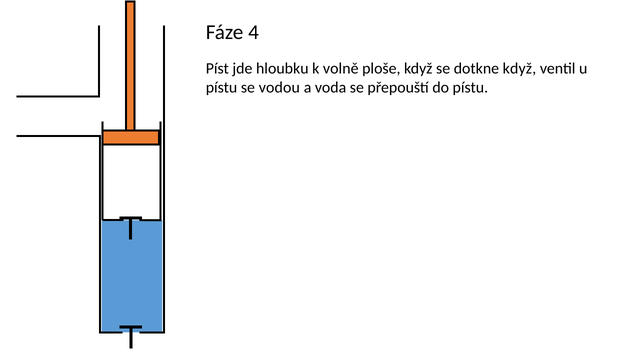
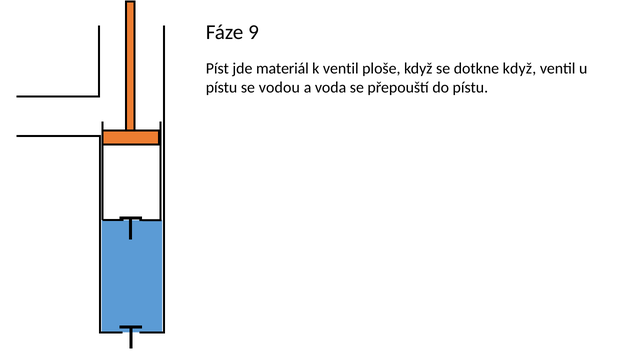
4: 4 -> 9
hloubku: hloubku -> materiál
k volně: volně -> ventil
